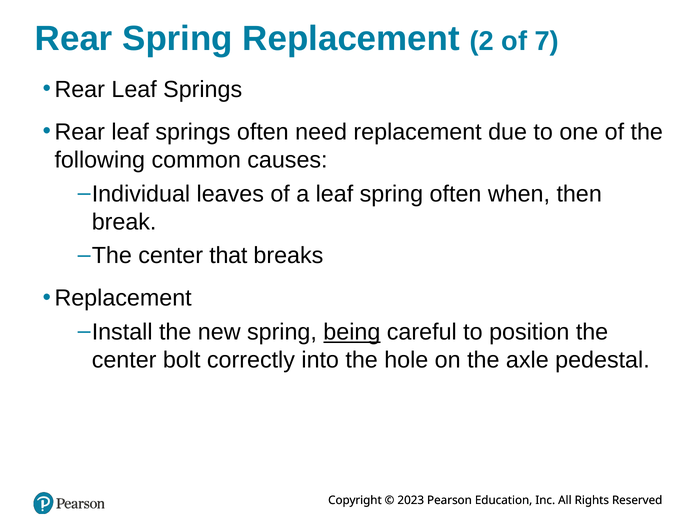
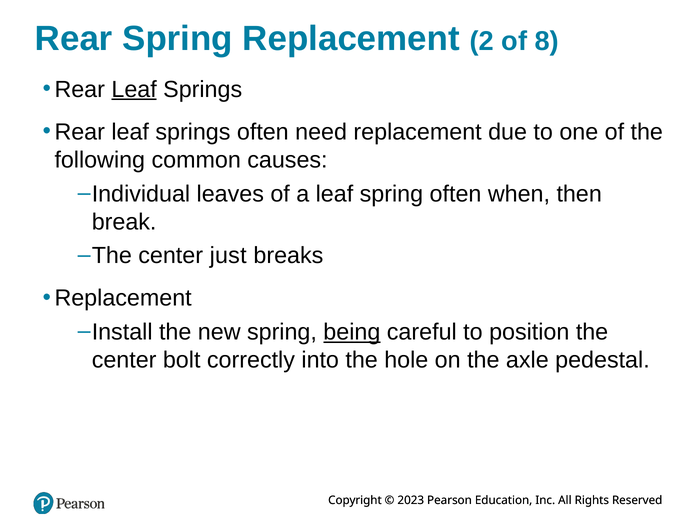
7: 7 -> 8
Leaf at (134, 89) underline: none -> present
that: that -> just
